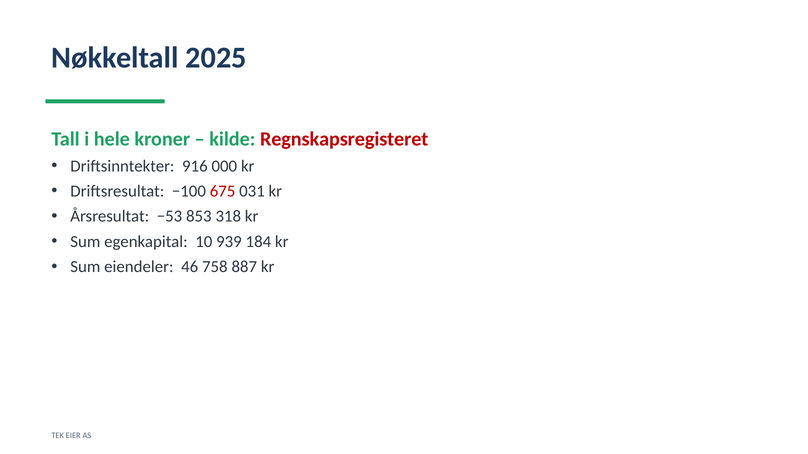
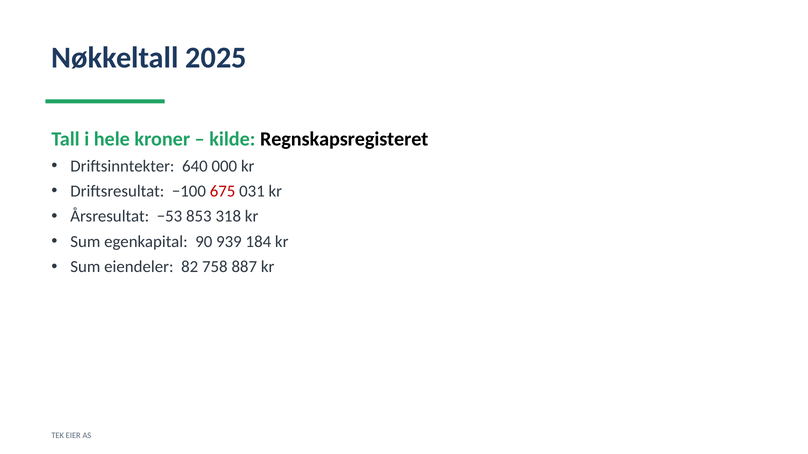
Regnskapsregisteret colour: red -> black
916: 916 -> 640
10: 10 -> 90
46: 46 -> 82
